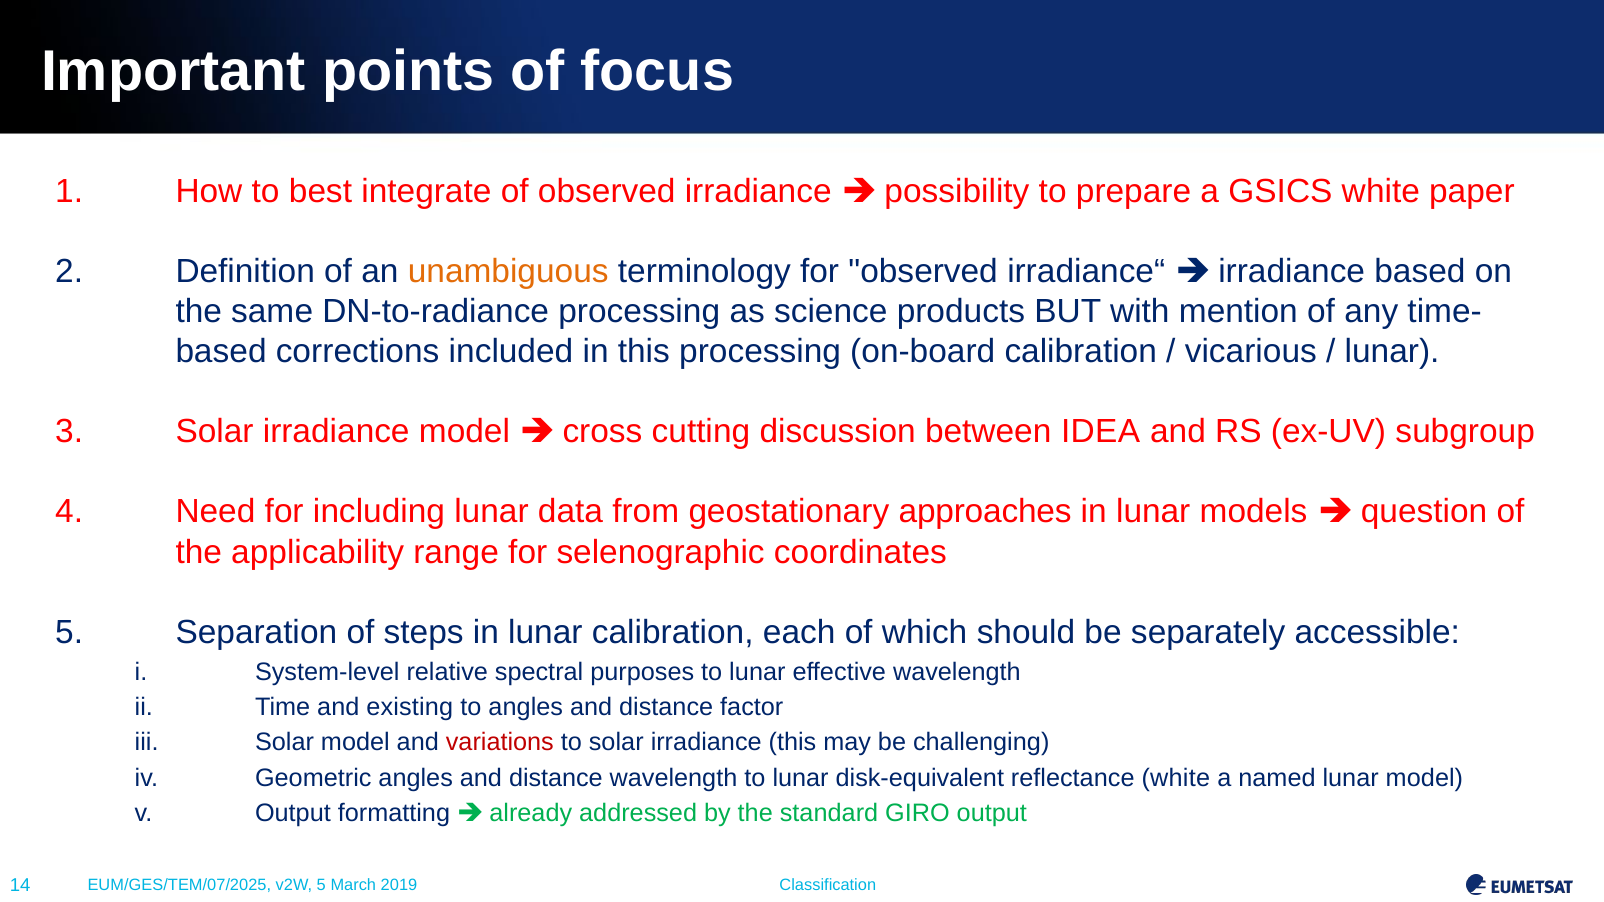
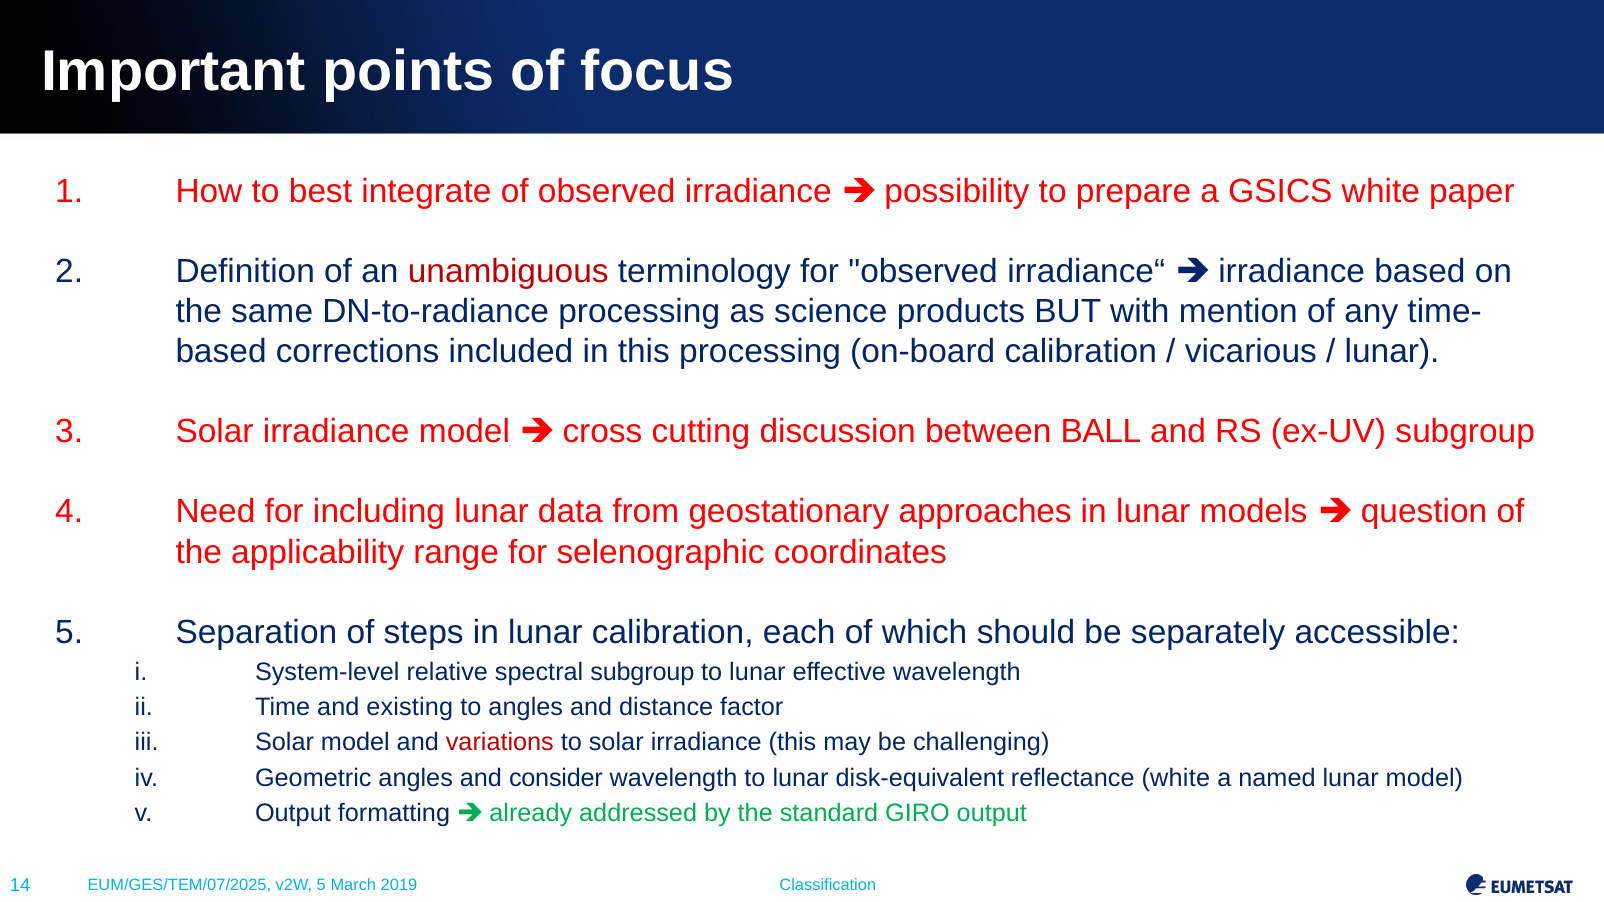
unambiguous colour: orange -> red
IDEA: IDEA -> BALL
spectral purposes: purposes -> subgroup
Geometric angles and distance: distance -> consider
